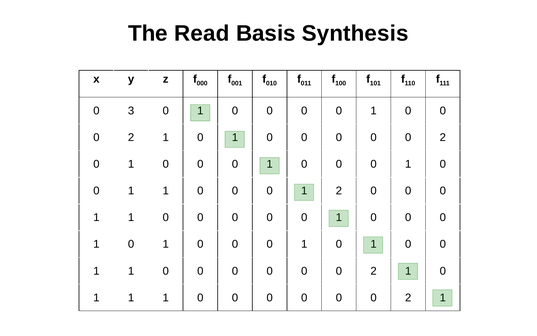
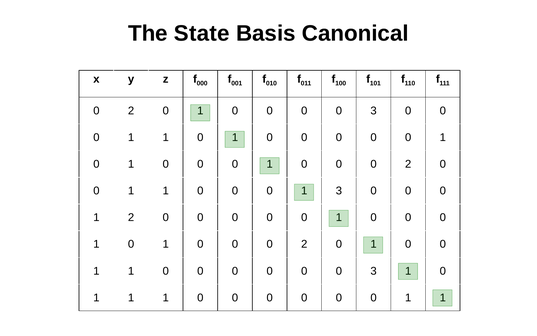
Read: Read -> State
Synthesis: Synthesis -> Canonical
3 at (131, 111): 3 -> 2
1 at (374, 111): 1 -> 3
2 at (131, 137): 2 -> 1
2 at (443, 137): 2 -> 1
1 at (408, 164): 1 -> 2
2 at (339, 191): 2 -> 3
1 at (131, 217): 1 -> 2
1 at (304, 244): 1 -> 2
2 at (374, 271): 2 -> 3
2 at (408, 297): 2 -> 1
